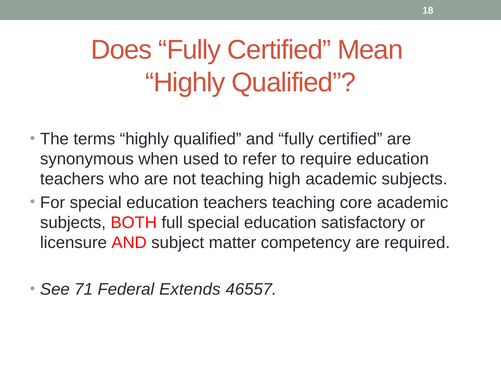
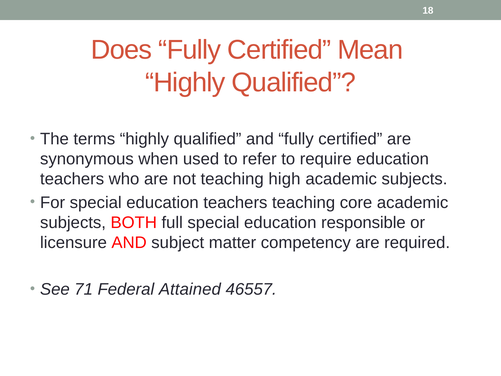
satisfactory: satisfactory -> responsible
Extends: Extends -> Attained
